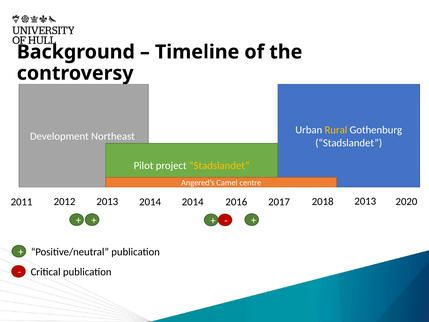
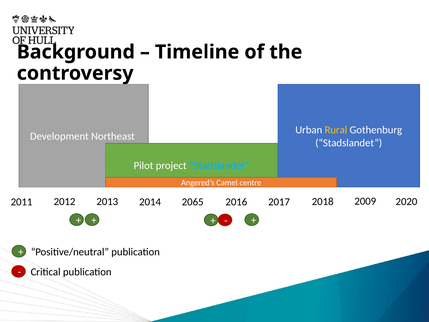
Stadslandet at (219, 165) colour: yellow -> light blue
2013 at (365, 201): 2013 -> 2009
2014 at (193, 202): 2014 -> 2065
